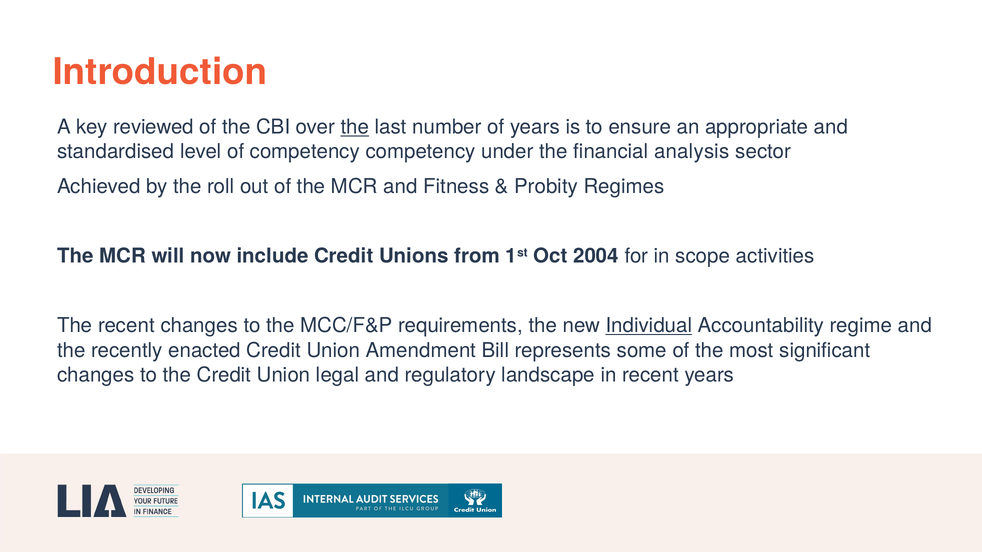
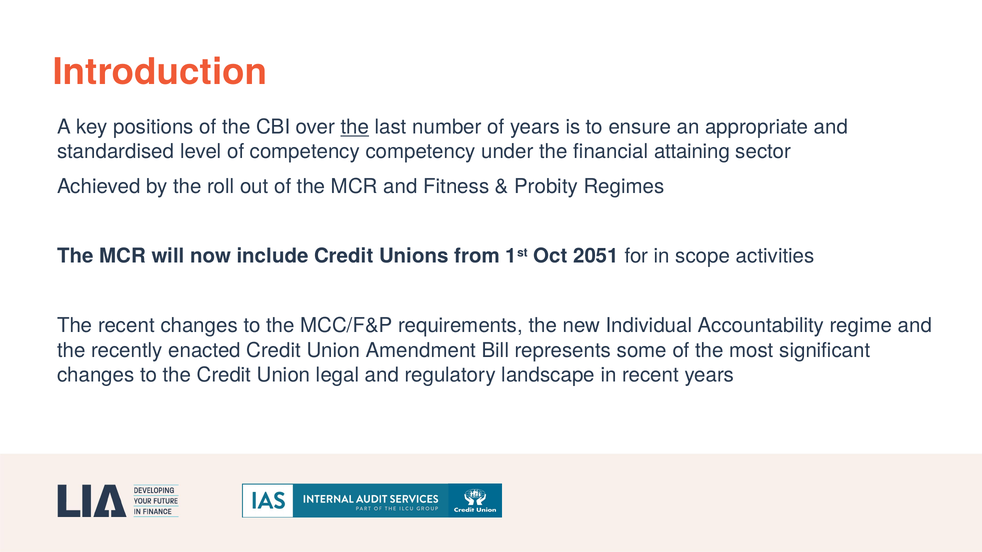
reviewed: reviewed -> positions
analysis: analysis -> attaining
2004: 2004 -> 2051
Individual underline: present -> none
